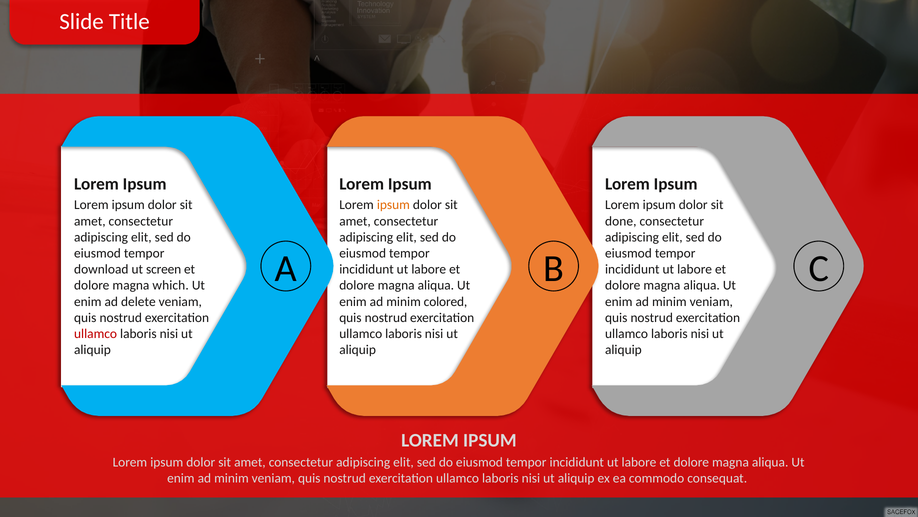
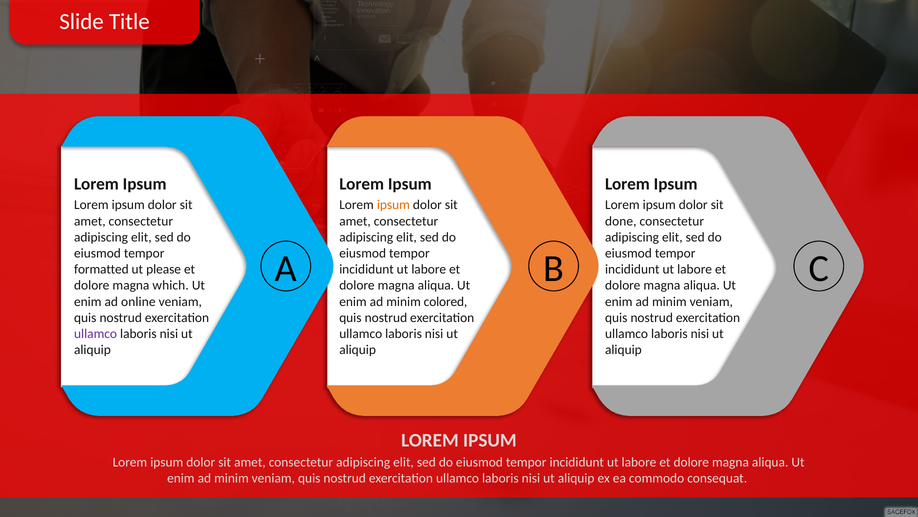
download: download -> formatted
screen: screen -> please
delete: delete -> online
ullamco at (96, 333) colour: red -> purple
